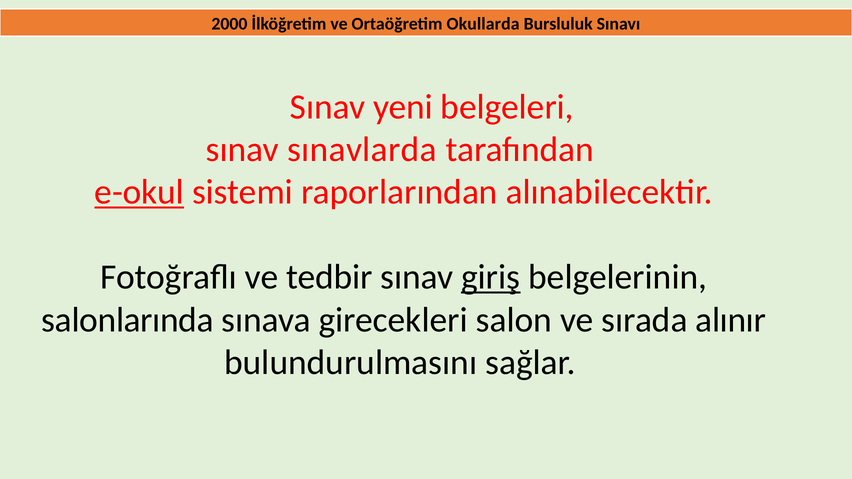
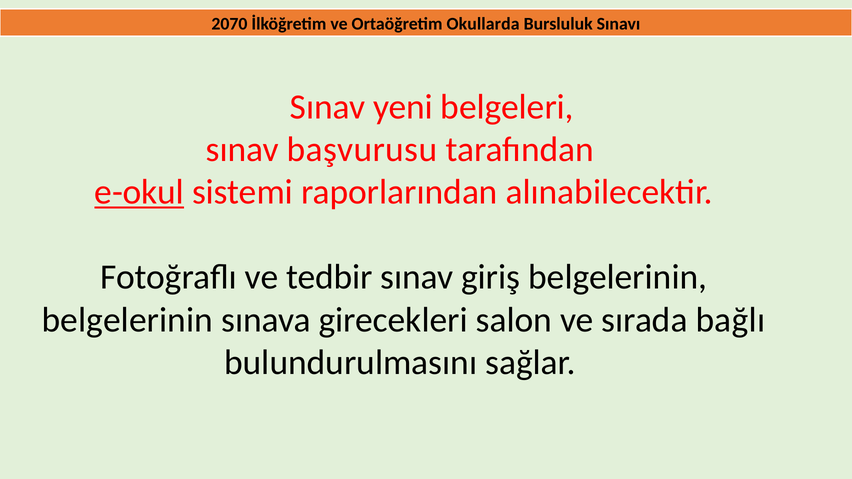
2000: 2000 -> 2070
sınavlarda: sınavlarda -> başvurusu
giriş underline: present -> none
salonlarında at (128, 320): salonlarında -> belgelerinin
alınır: alınır -> bağlı
